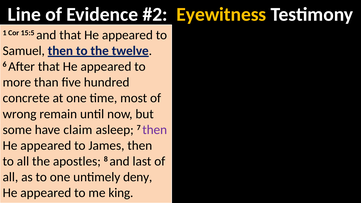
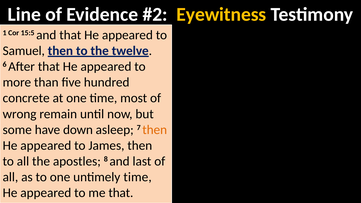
claim: claim -> down
then at (155, 130) colour: purple -> orange
untimely deny: deny -> time
me king: king -> that
